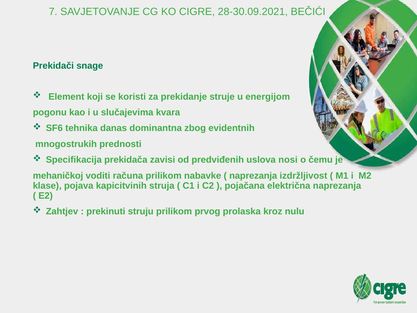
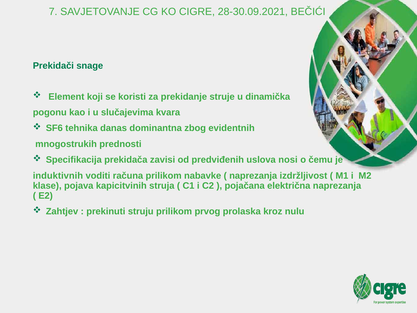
energijom: energijom -> dinamička
mehaničkoj: mehaničkoj -> induktivnih
